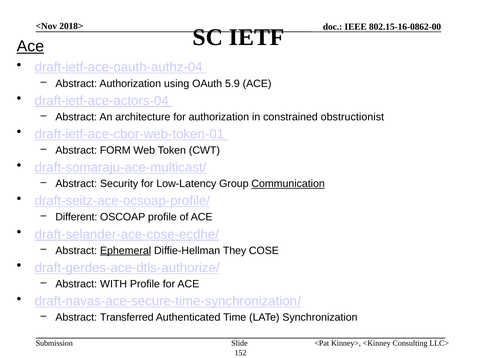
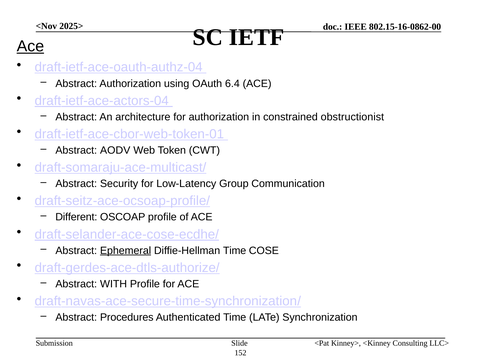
2018>: 2018> -> 2025>
5.9: 5.9 -> 6.4
FORM: FORM -> AODV
Communication underline: present -> none
Diffie-Hellman They: They -> Time
Transferred: Transferred -> Procedures
